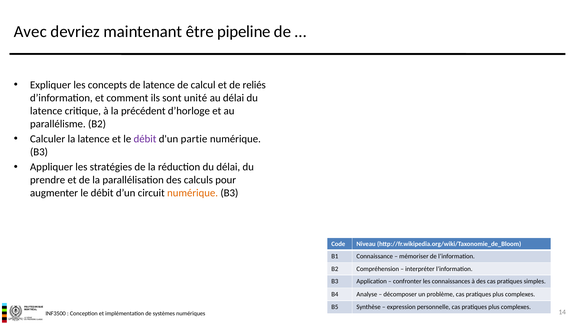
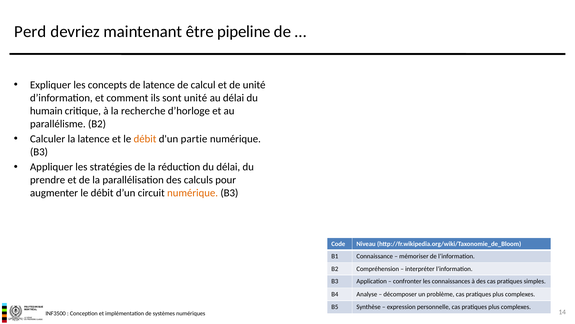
Avec: Avec -> Perd
de reliés: reliés -> unité
latence at (46, 111): latence -> humain
précédent: précédent -> recherche
débit at (145, 139) colour: purple -> orange
